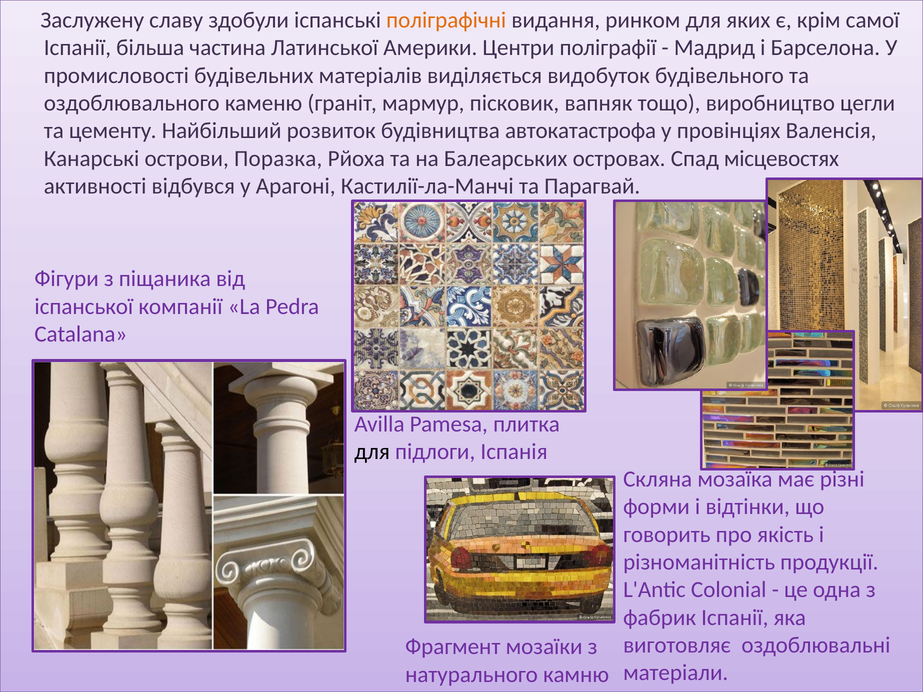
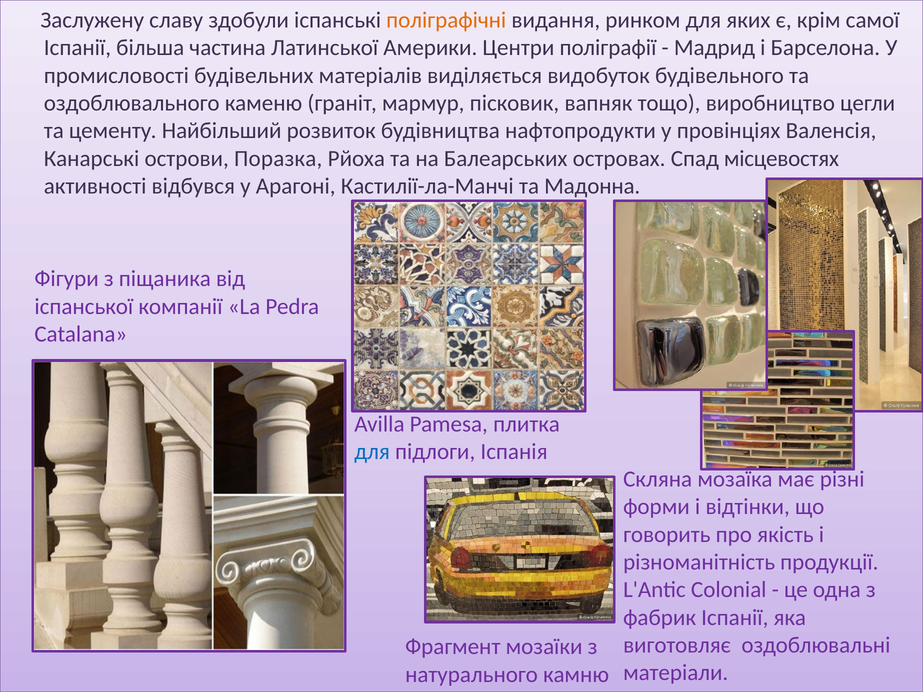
автокатастрофа: автокатастрофа -> нафтопродукти
Парагвай: Парагвай -> Мадонна
для at (372, 452) colour: black -> blue
